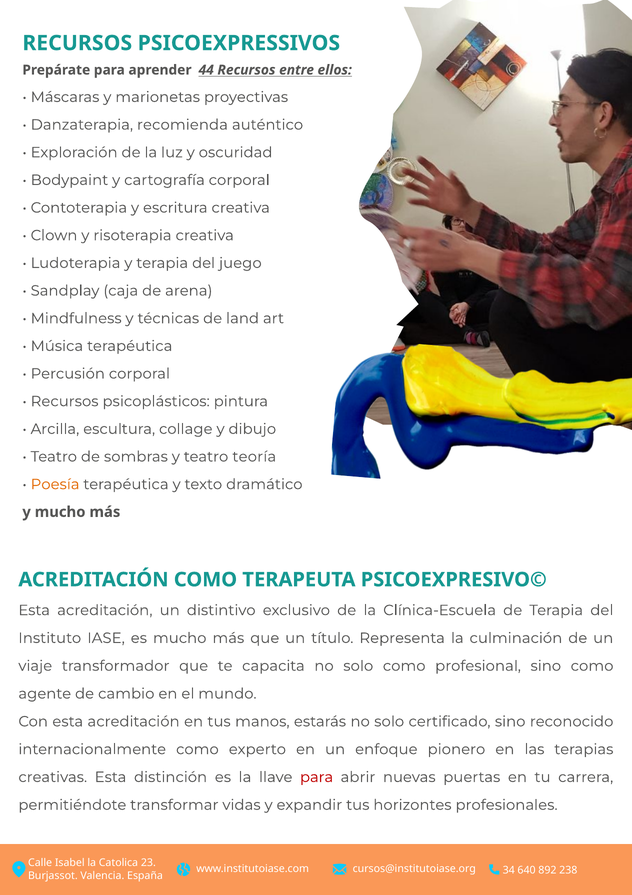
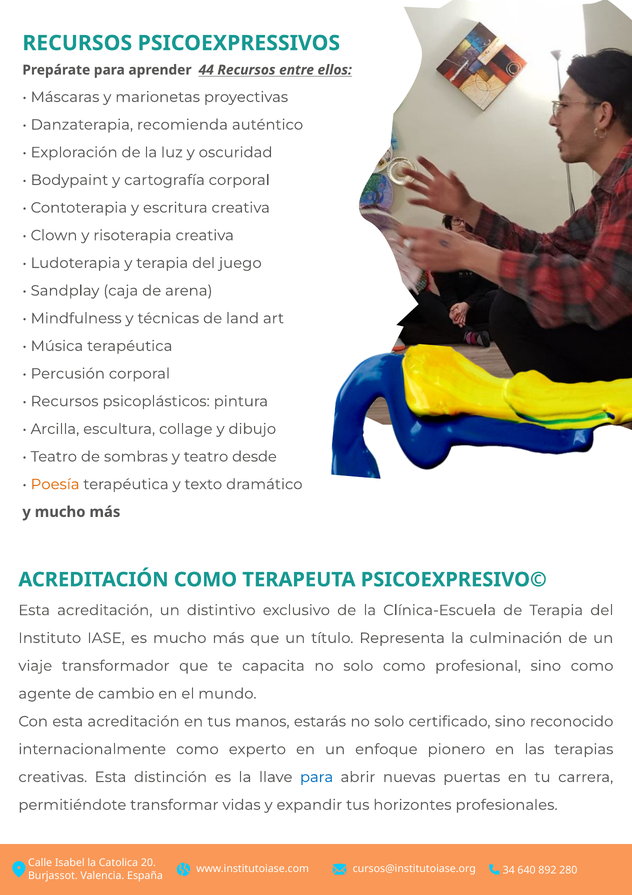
teoría: teoría -> desde
para at (317, 777) colour: red -> blue
23: 23 -> 20
238: 238 -> 280
